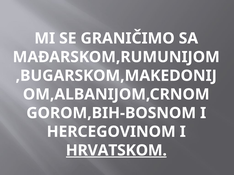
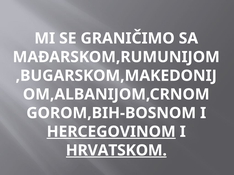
HERCEGOVINOM underline: none -> present
